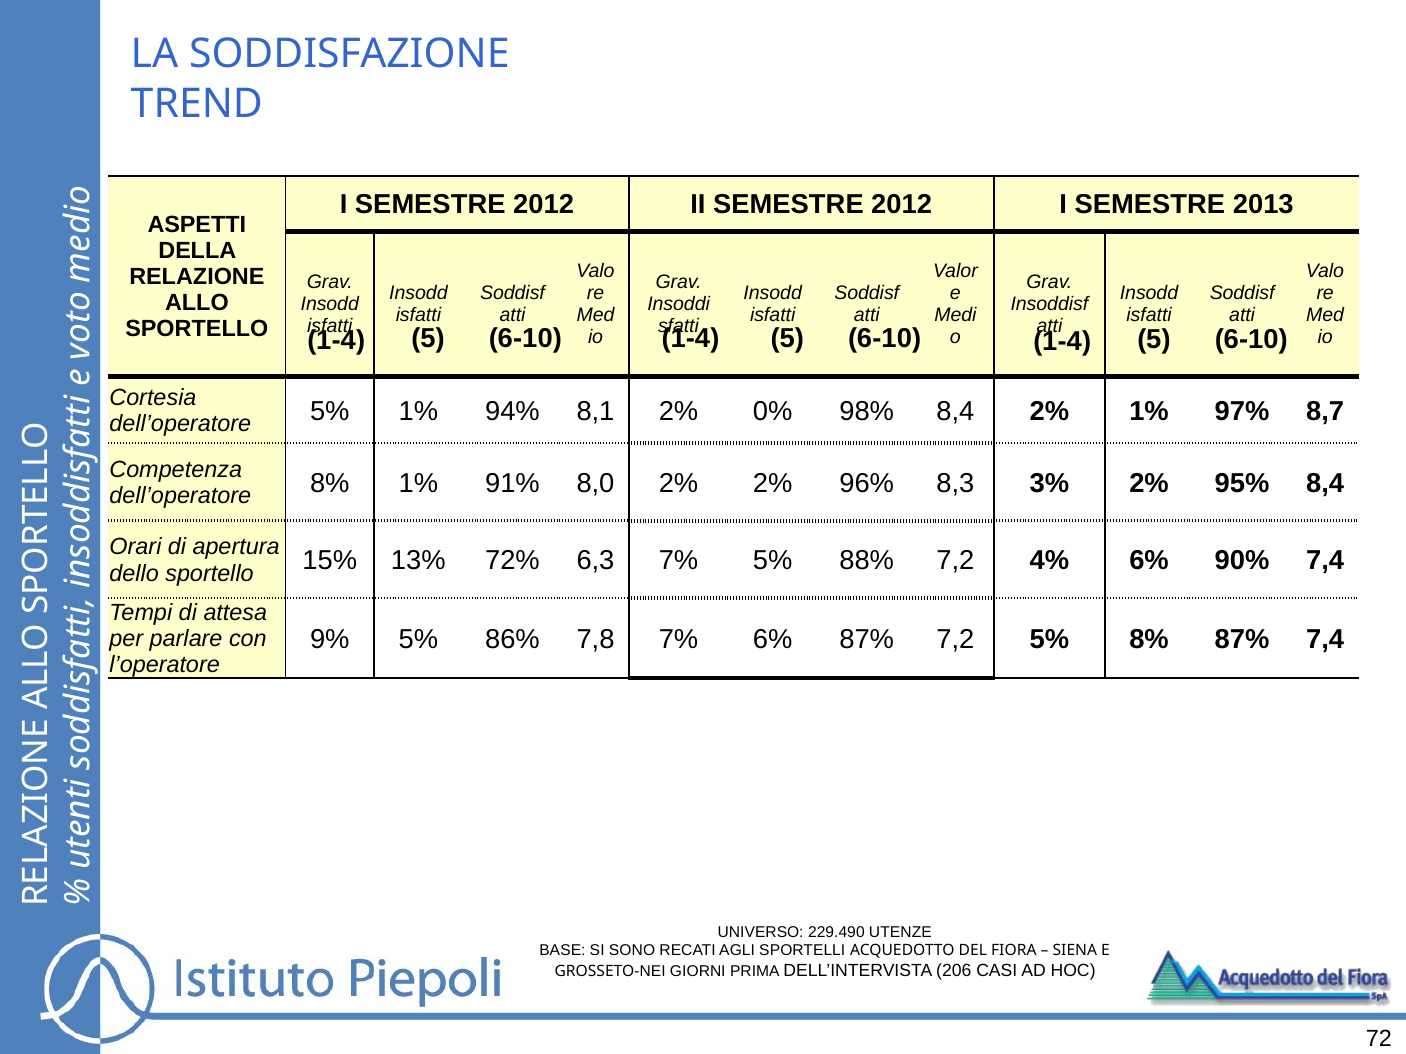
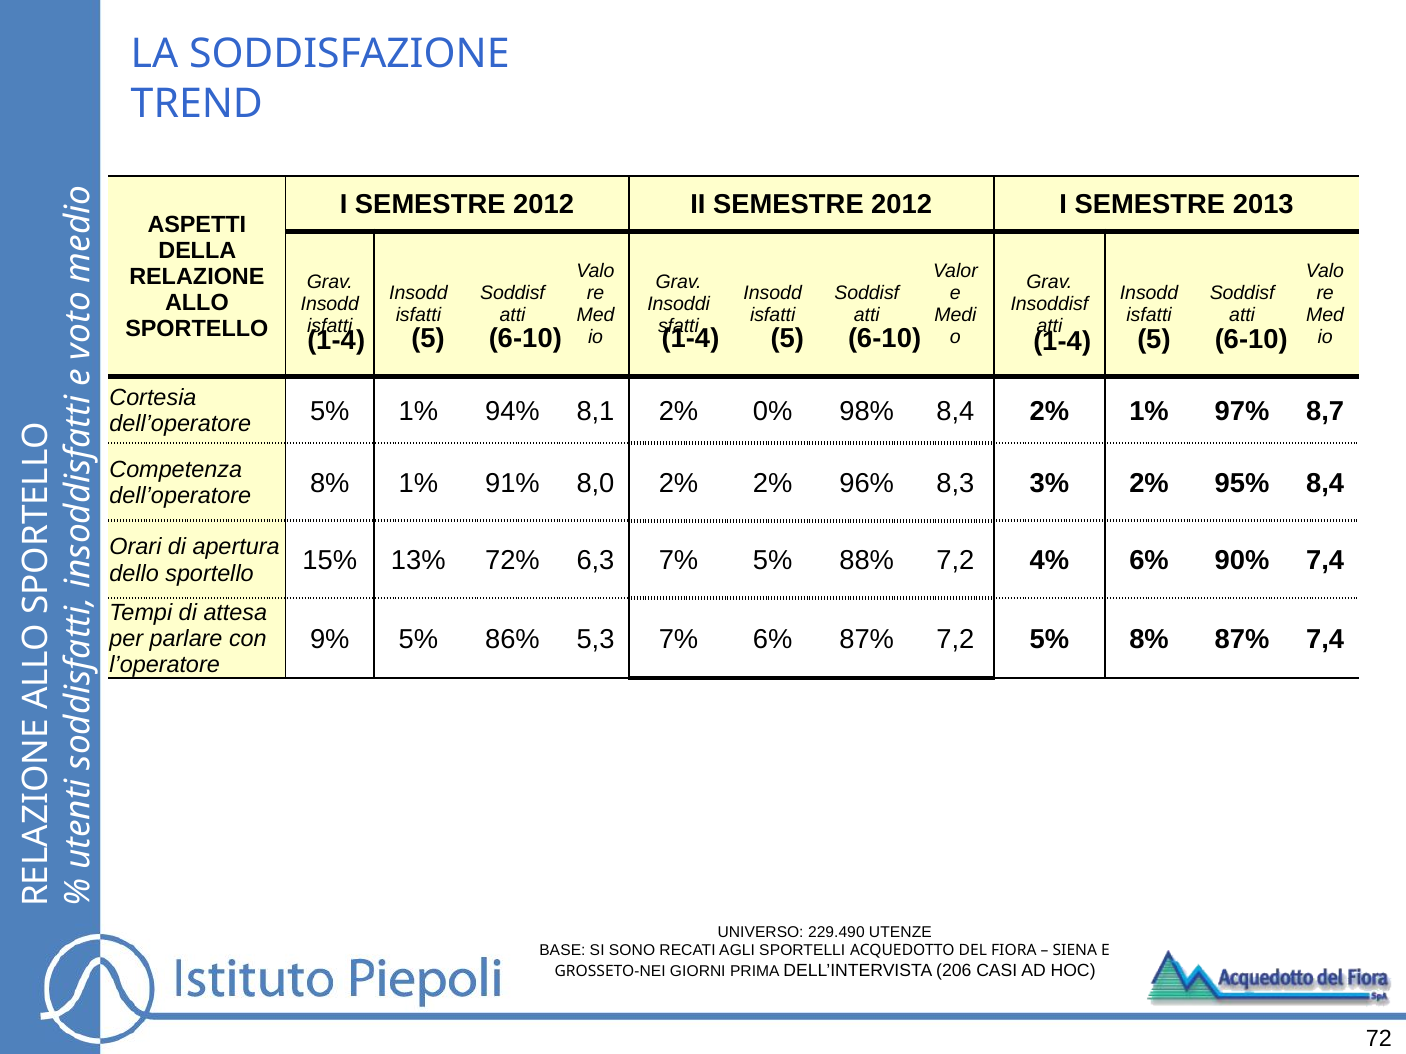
7,8: 7,8 -> 5,3
